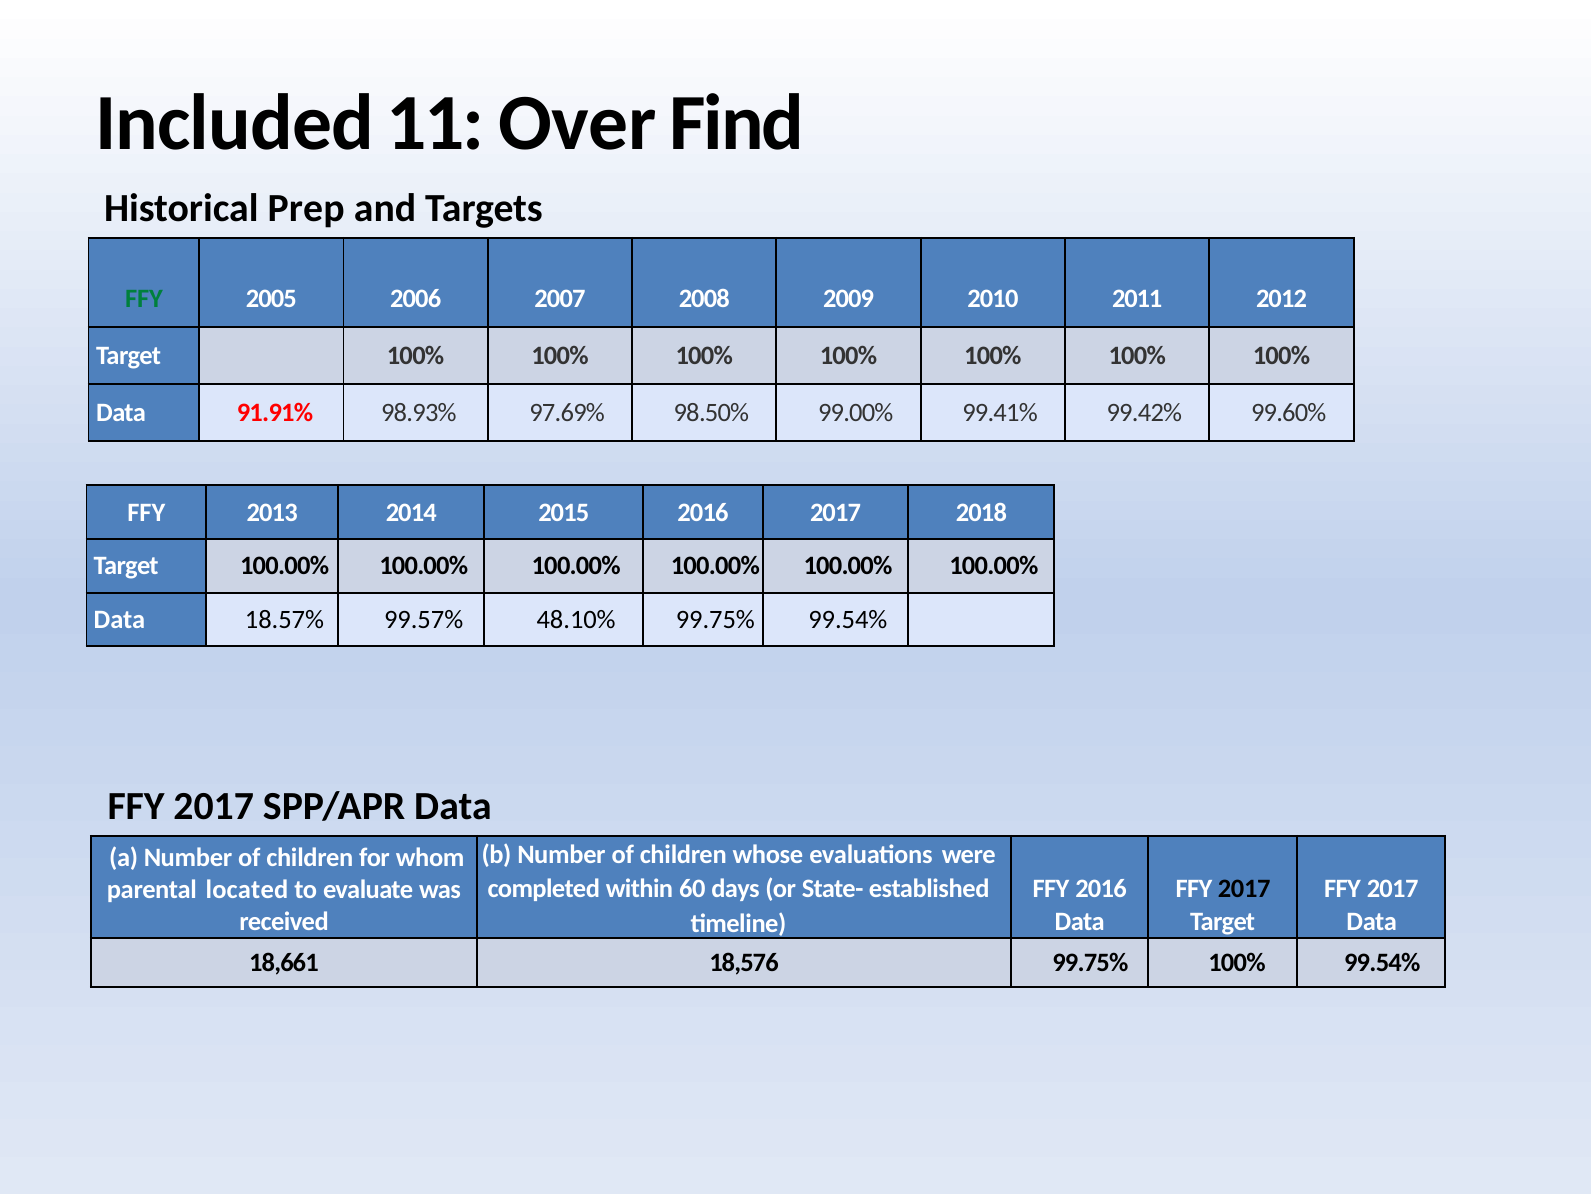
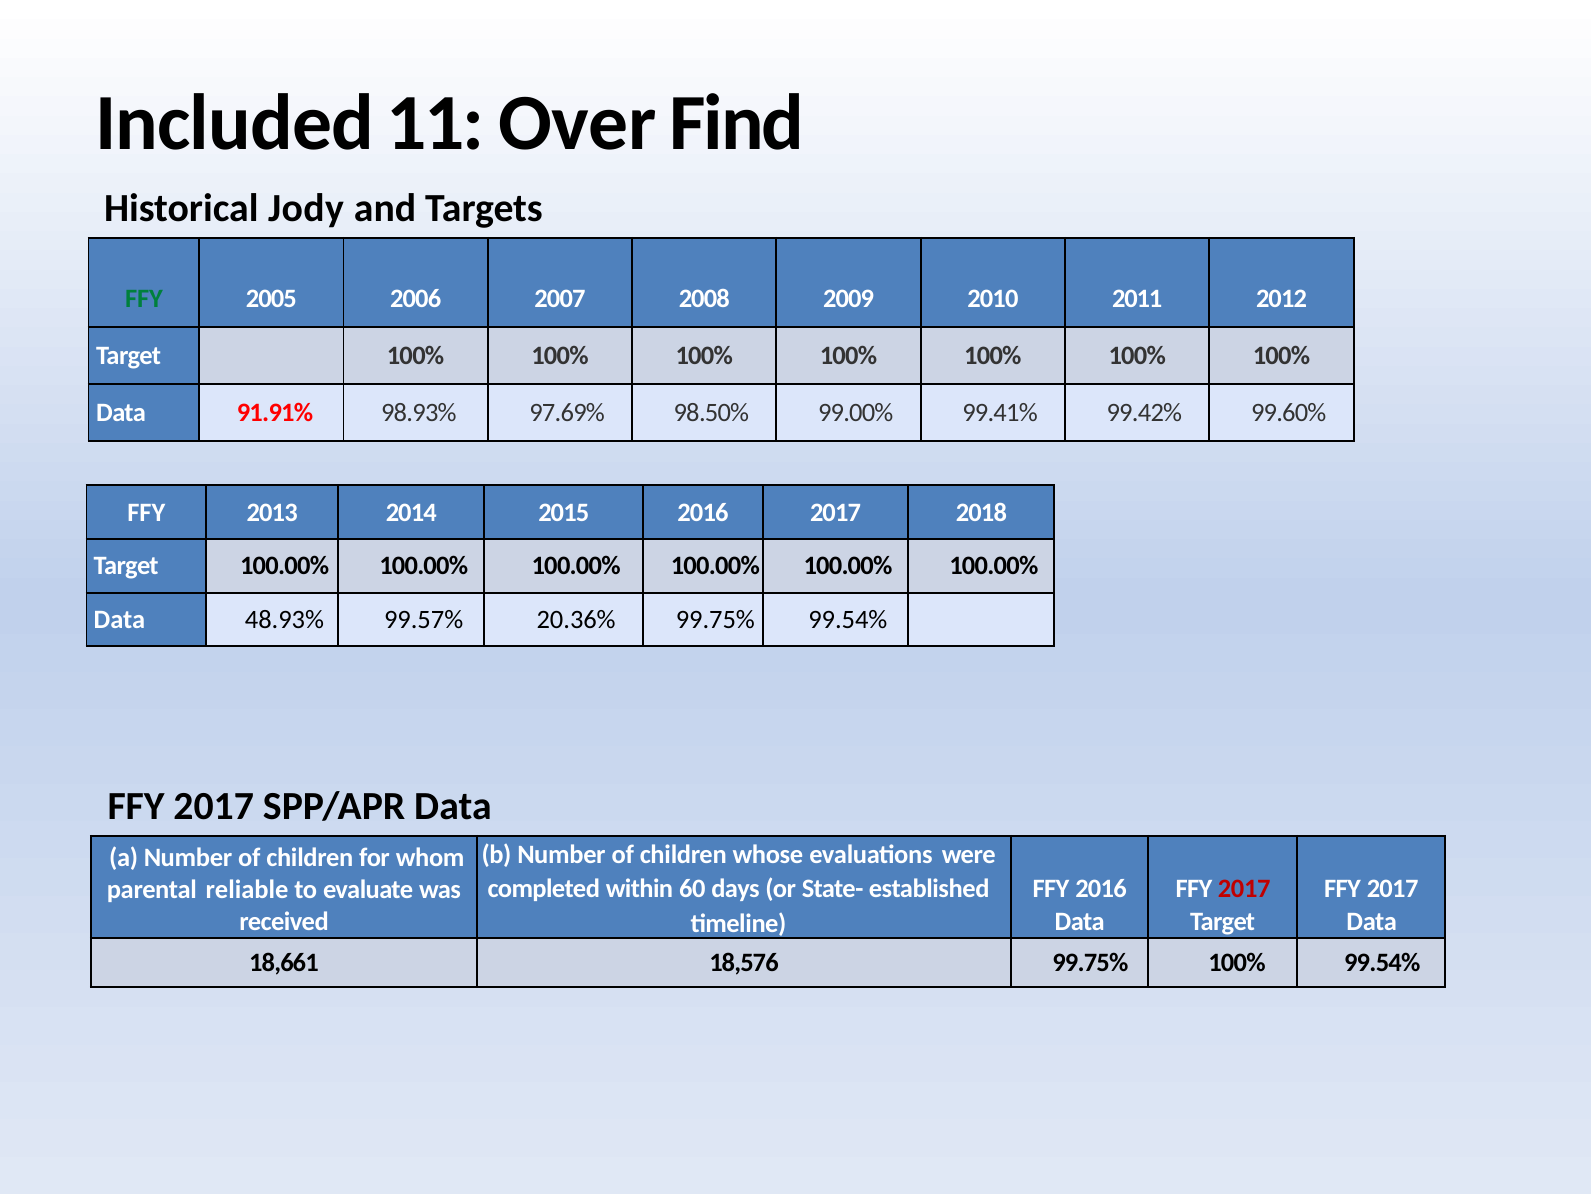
Prep: Prep -> Jody
18.57%: 18.57% -> 48.93%
48.10%: 48.10% -> 20.36%
2017 at (1244, 888) colour: black -> red
located: located -> reliable
